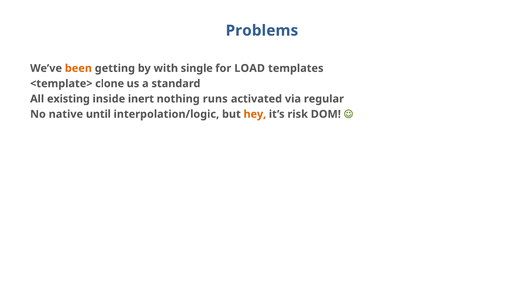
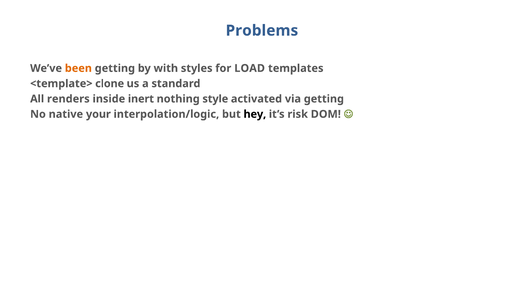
single: single -> styles
existing: existing -> renders
runs: runs -> style
via regular: regular -> getting
until: until -> your
hey colour: orange -> black
